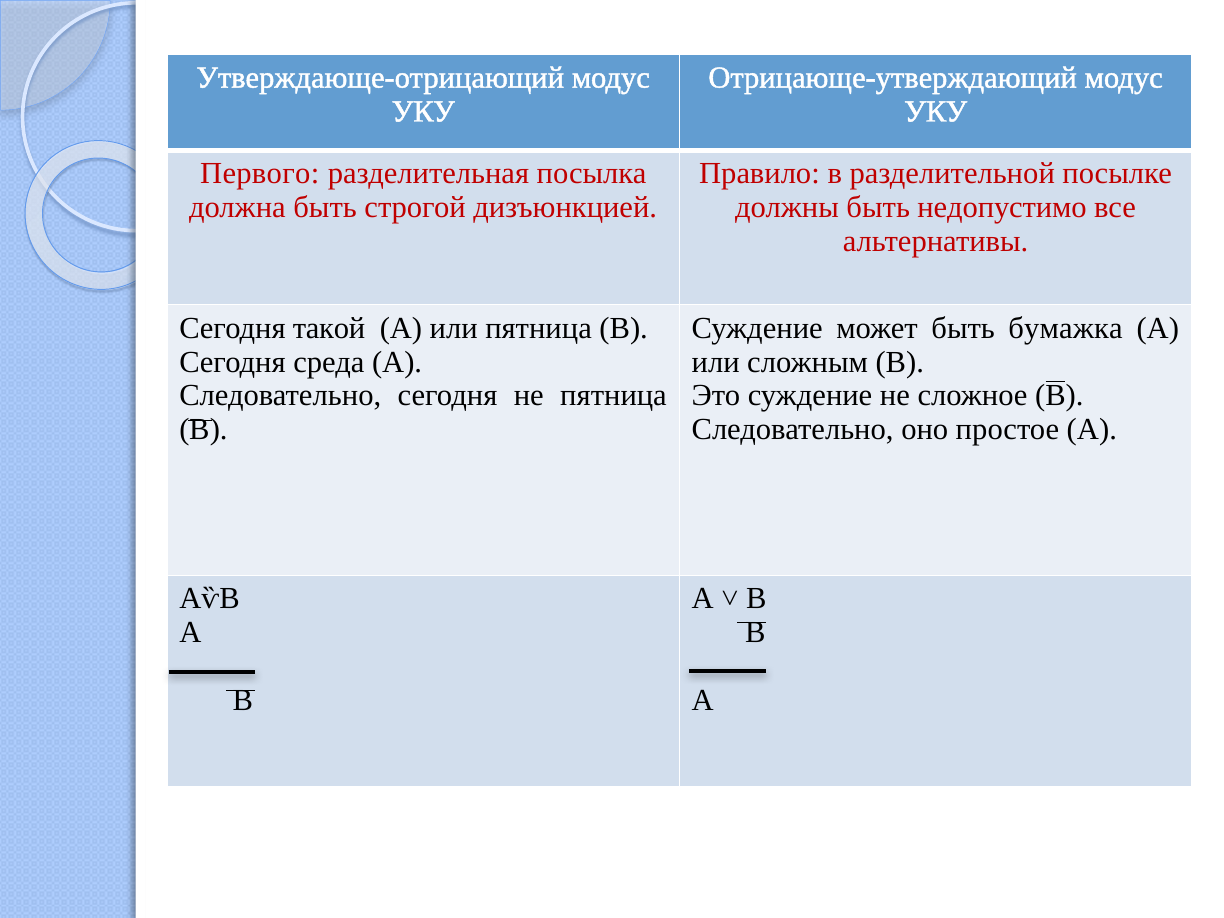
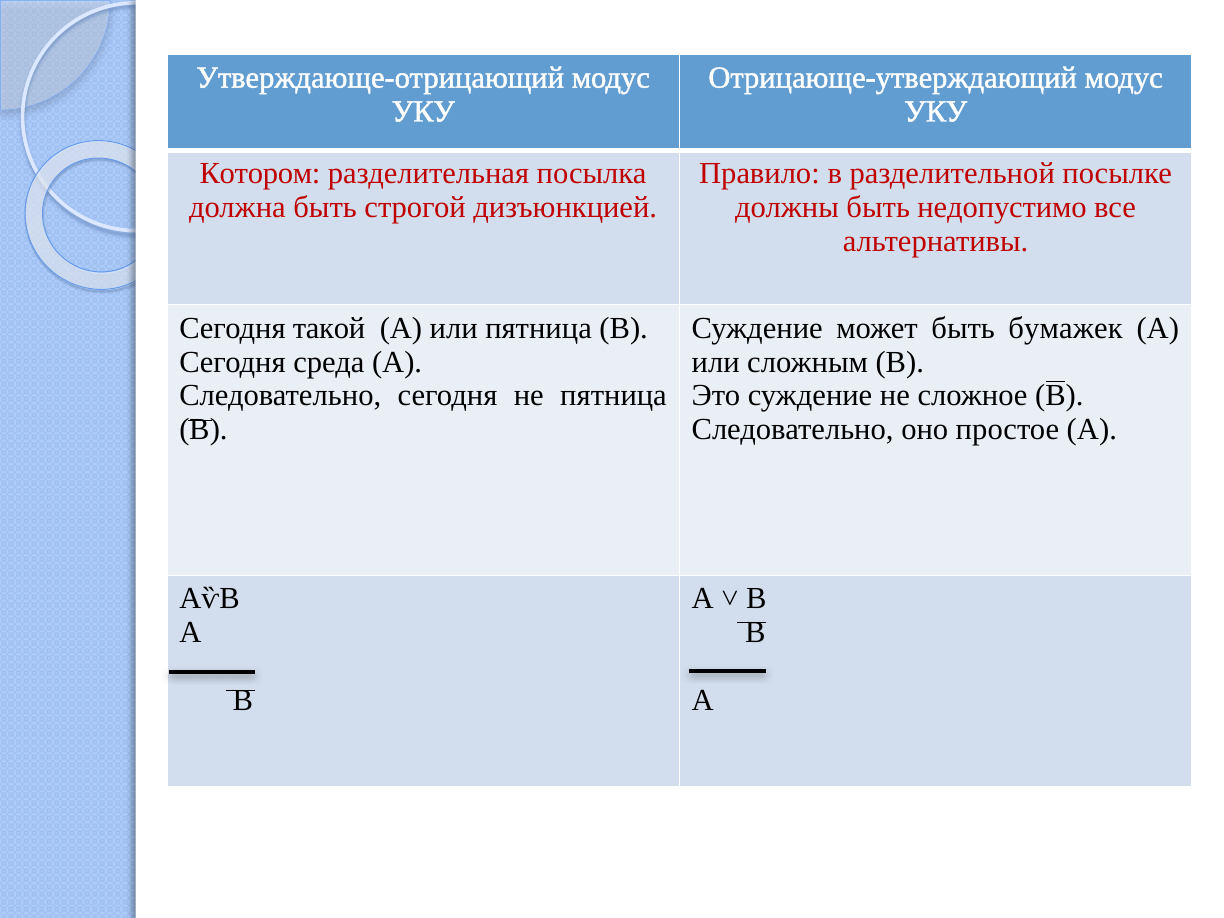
Первого: Первого -> Котором
бумажка: бумажка -> бумажек
